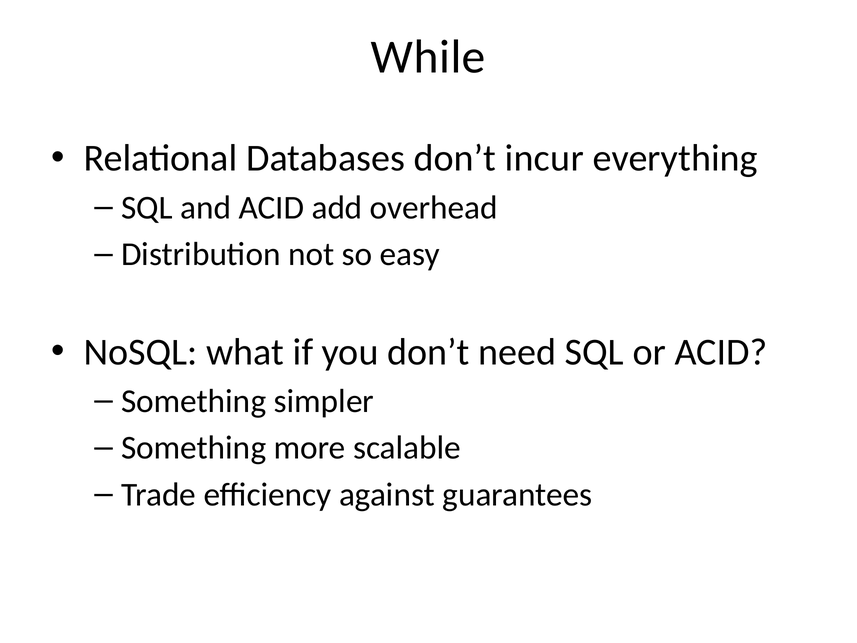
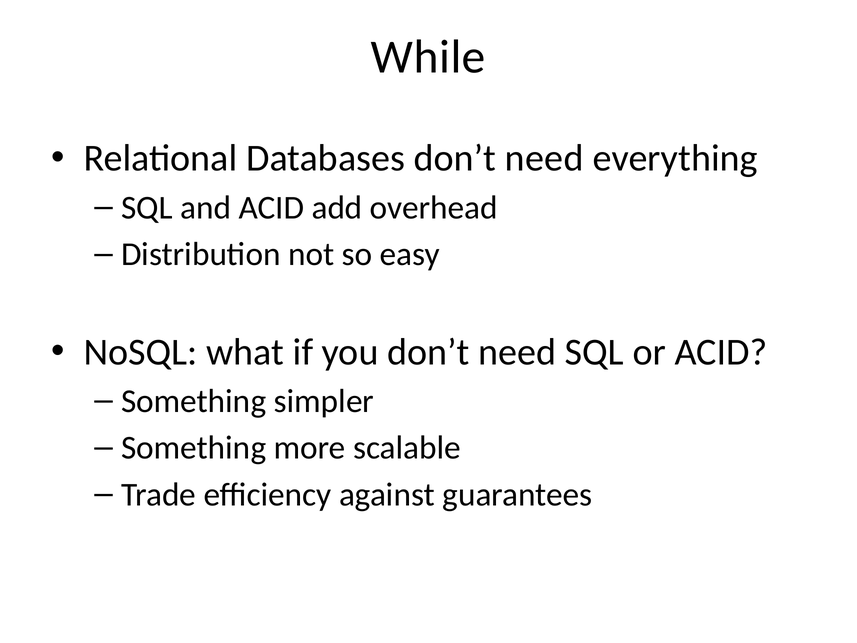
Databases don’t incur: incur -> need
